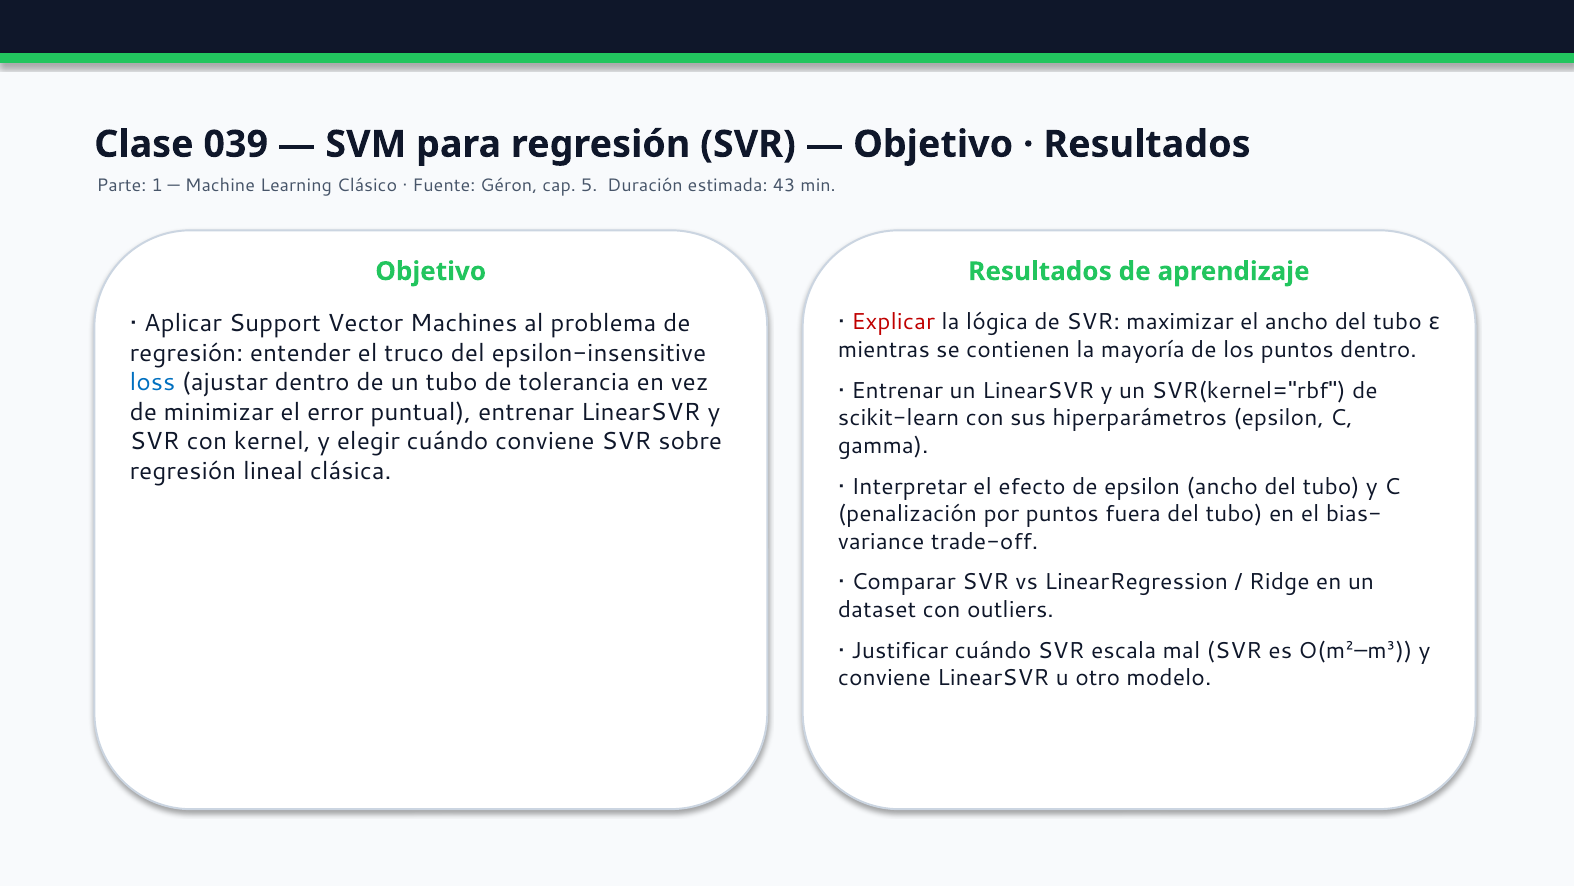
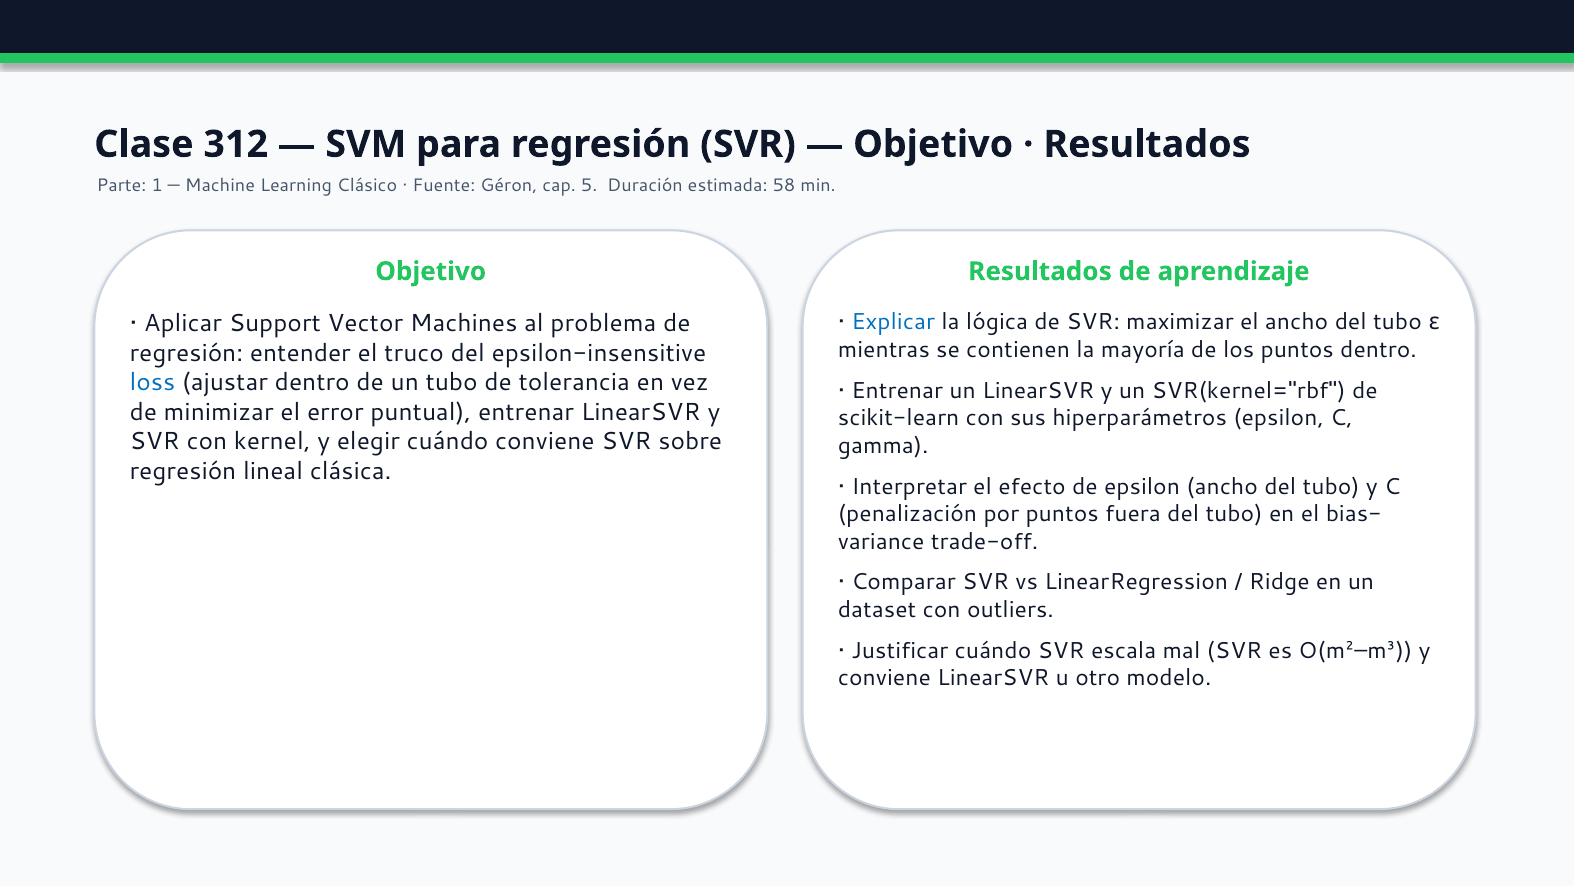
039: 039 -> 312
43: 43 -> 58
Explicar colour: red -> blue
